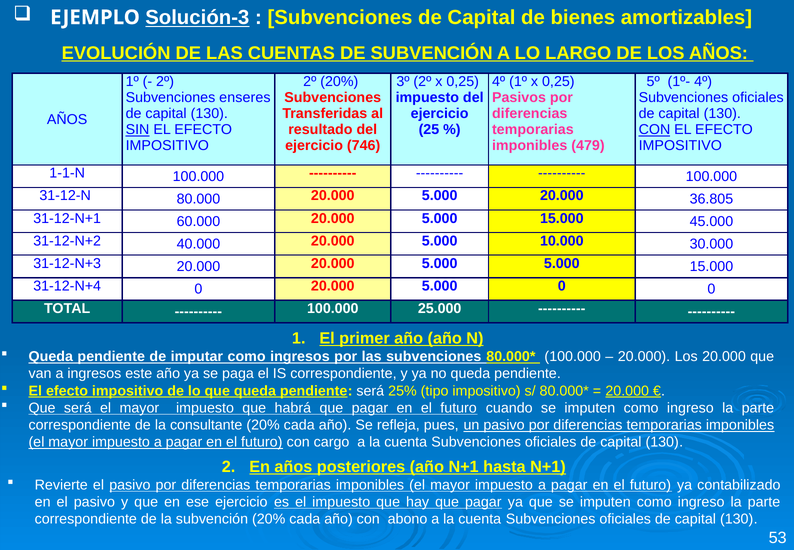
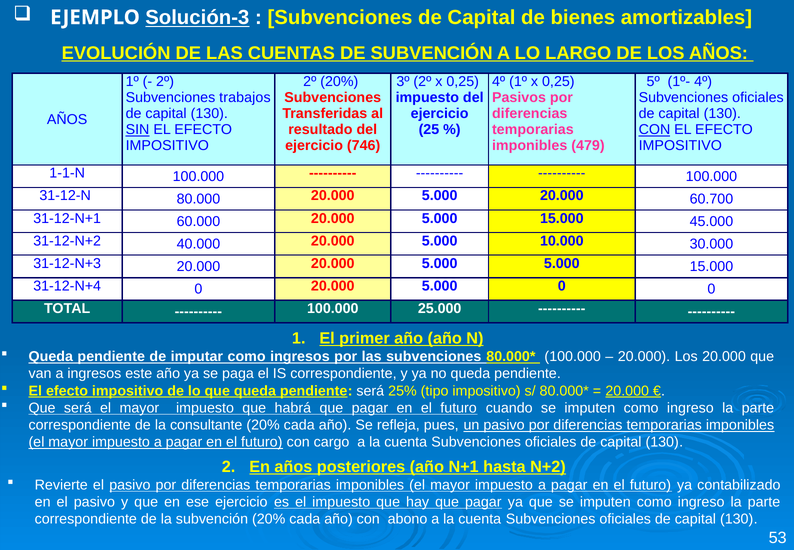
enseres: enseres -> trabajos
36.805: 36.805 -> 60.700
hasta N+1: N+1 -> N+2
